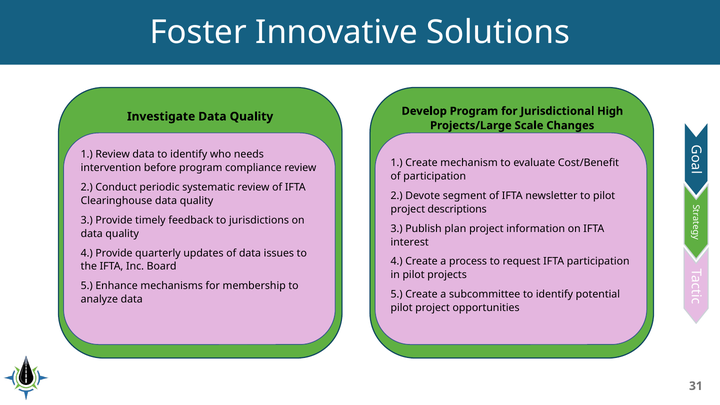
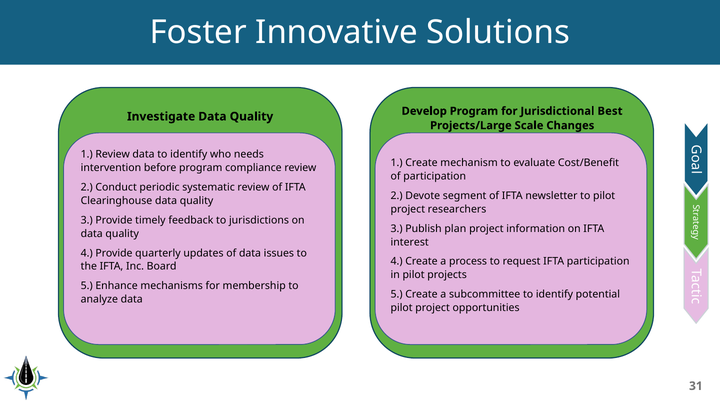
High: High -> Best
descriptions: descriptions -> researchers
